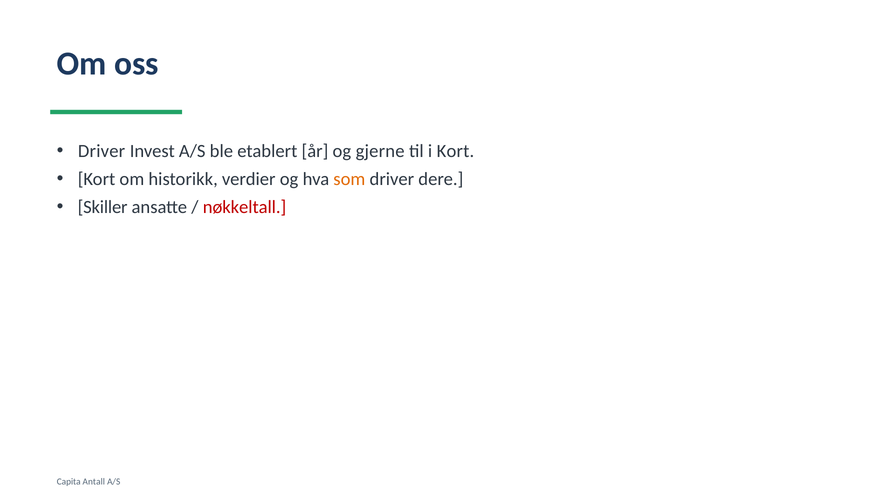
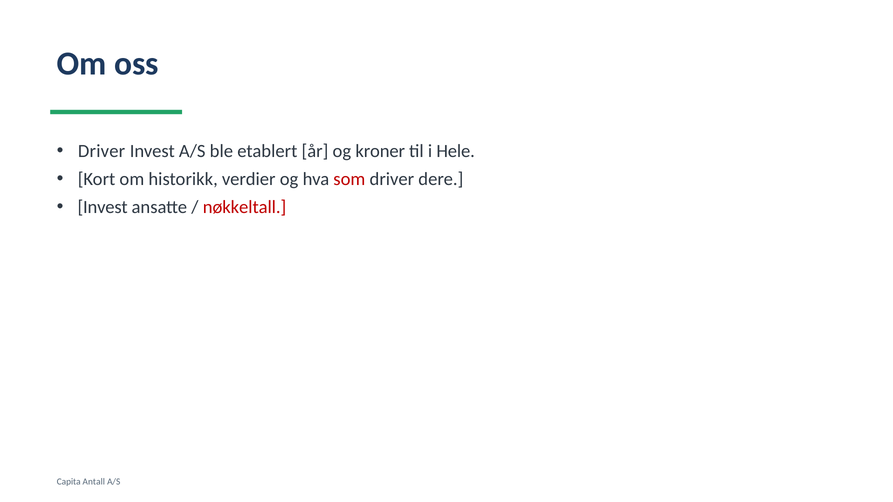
gjerne: gjerne -> kroner
i Kort: Kort -> Hele
som colour: orange -> red
Skiller at (103, 207): Skiller -> Invest
